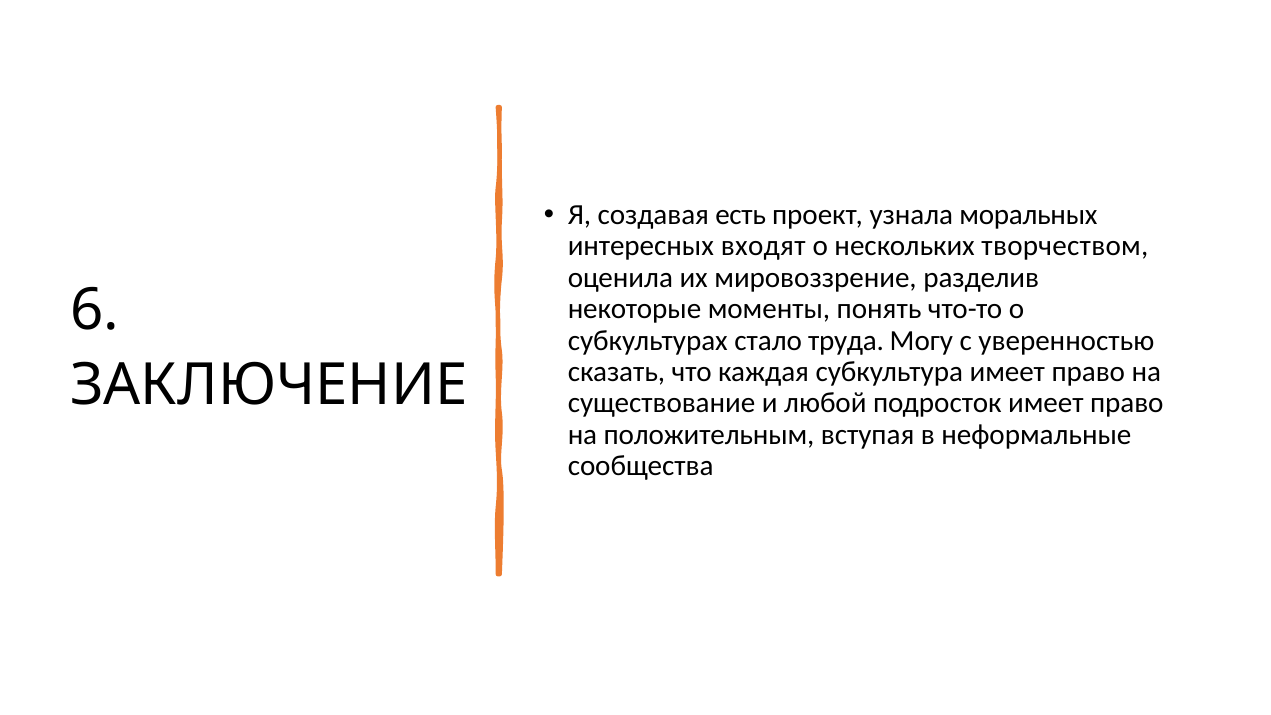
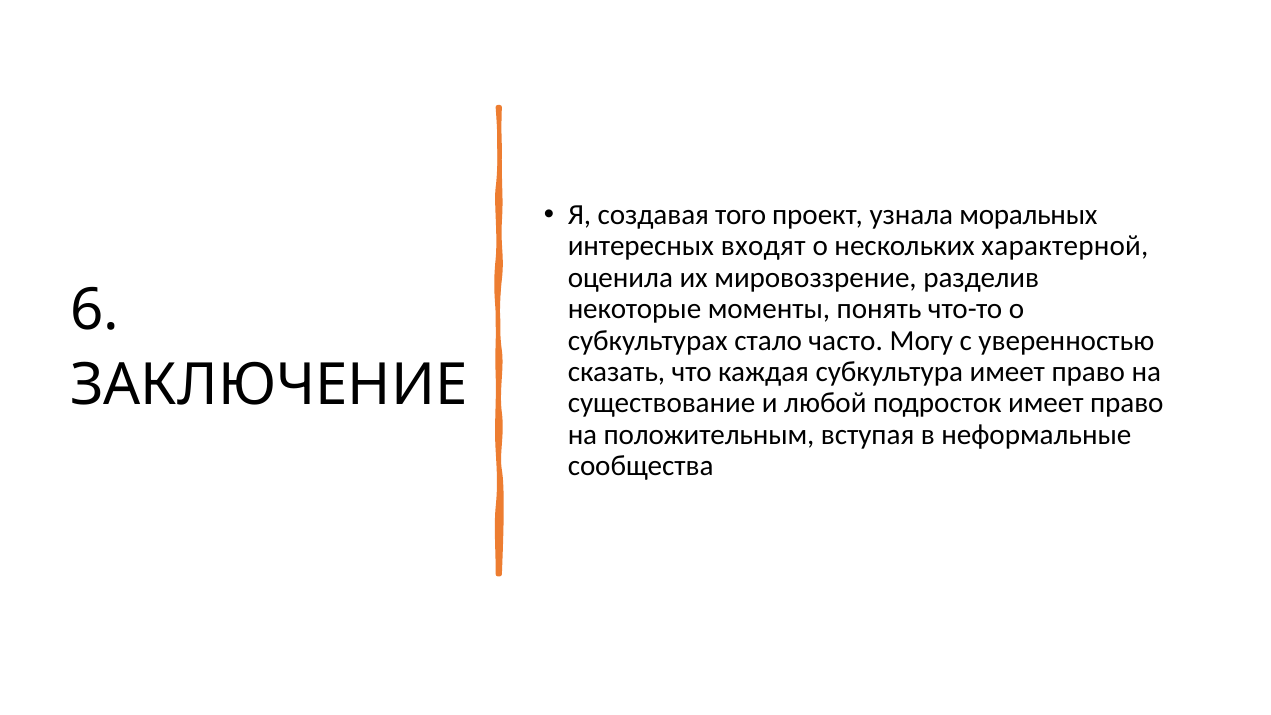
есть: есть -> того
творчеством: творчеством -> характерной
труда: труда -> часто
